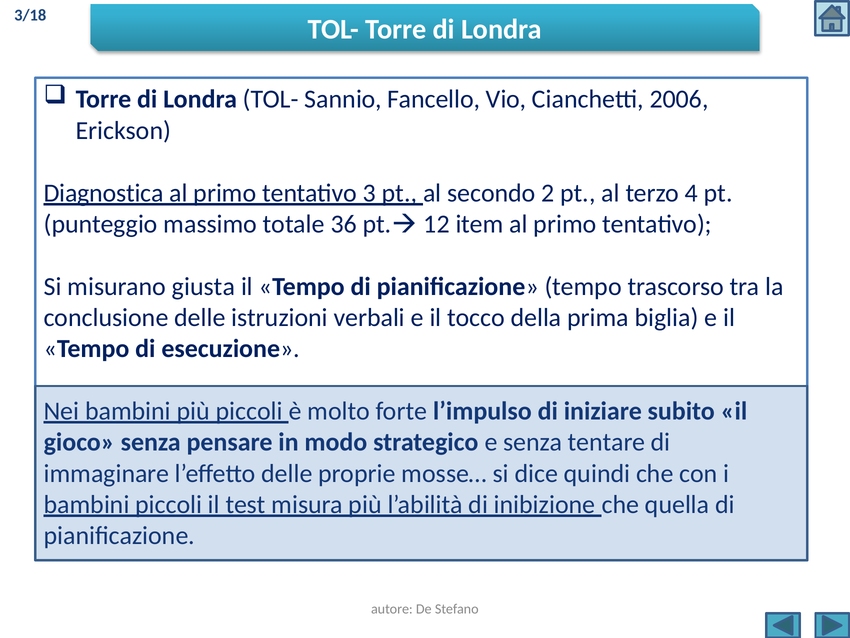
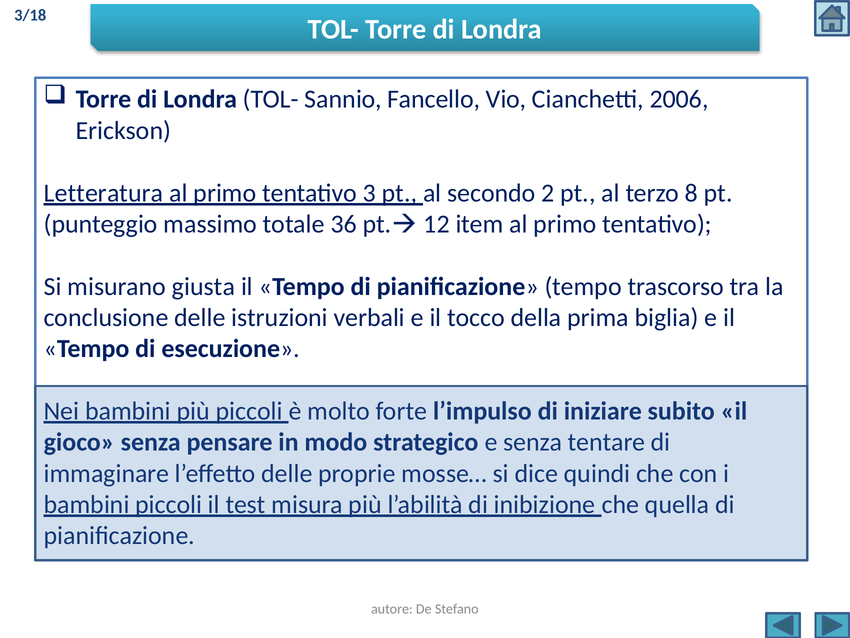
Diagnostica: Diagnostica -> Letteratura
4: 4 -> 8
